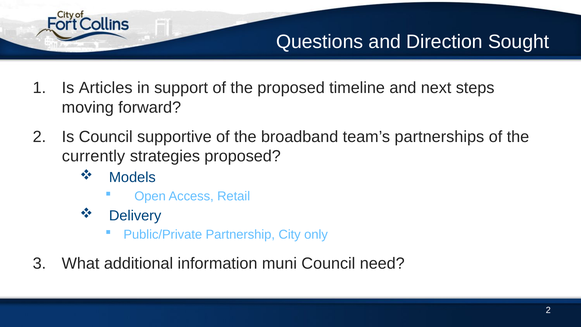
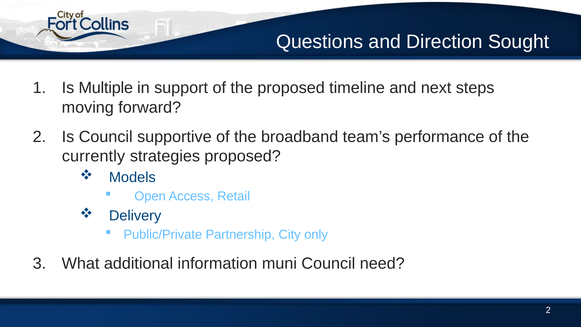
Articles: Articles -> Multiple
partnerships: partnerships -> performance
